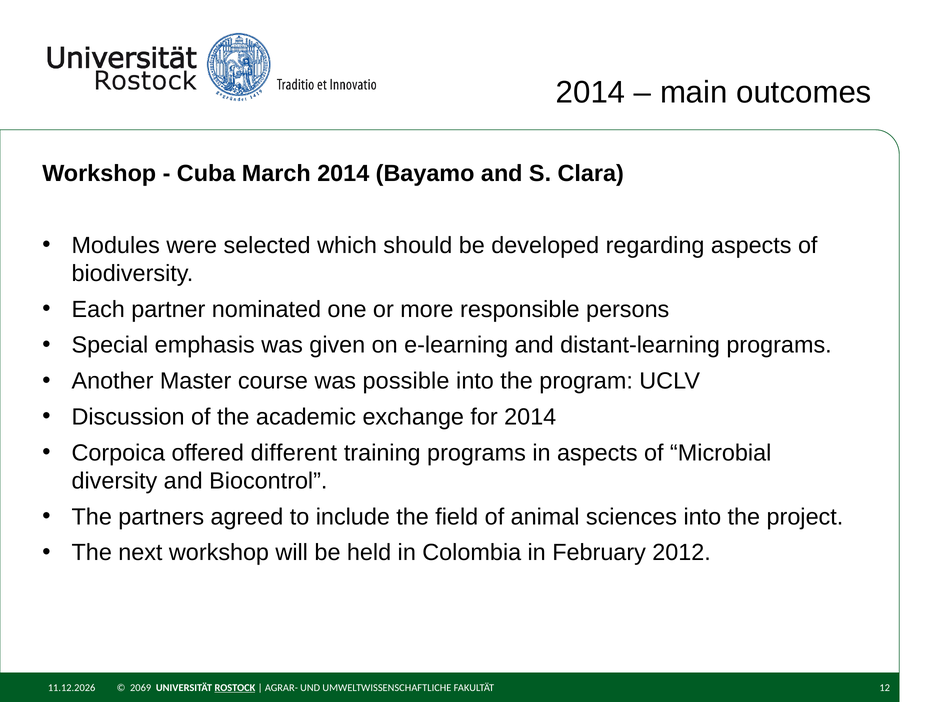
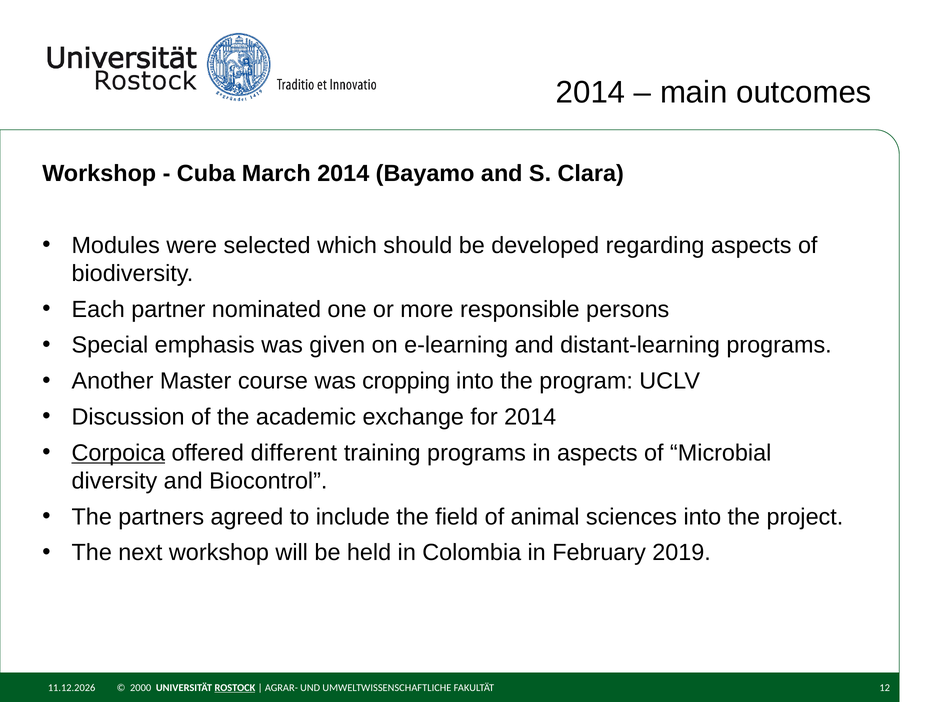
possible: possible -> cropping
Corpoica underline: none -> present
2012: 2012 -> 2019
2069: 2069 -> 2000
